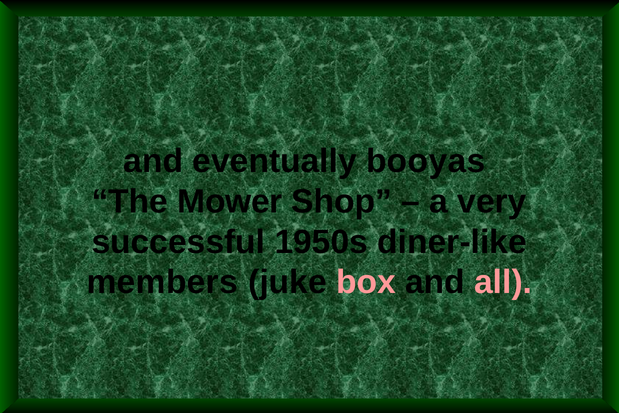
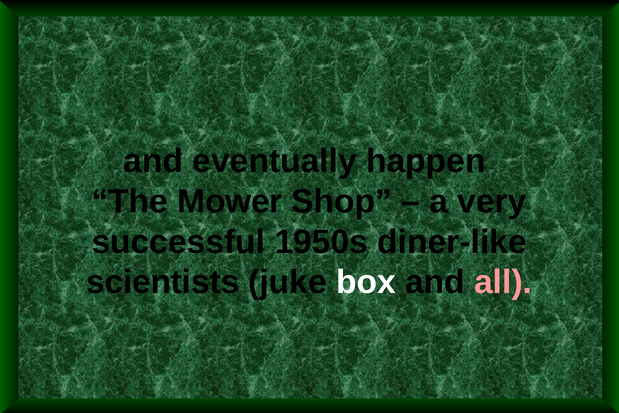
booyas: booyas -> happen
members: members -> scientists
box colour: pink -> white
